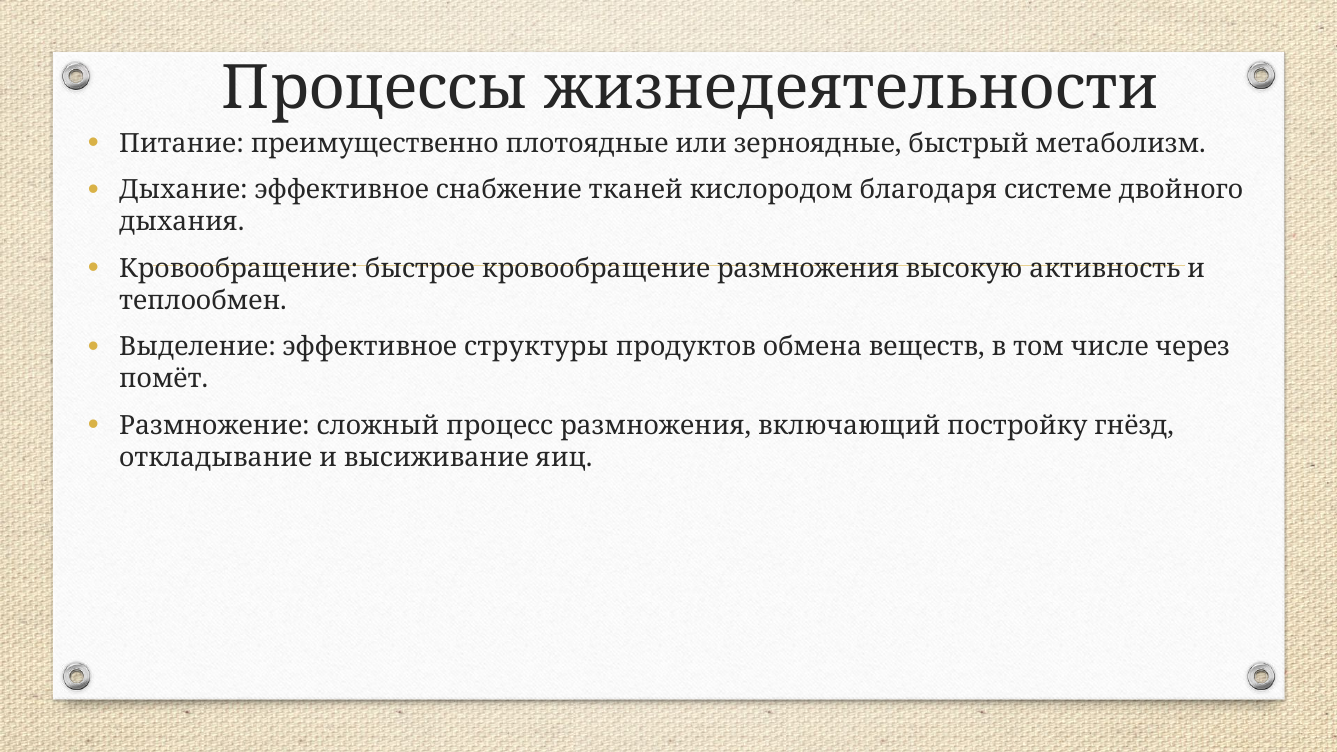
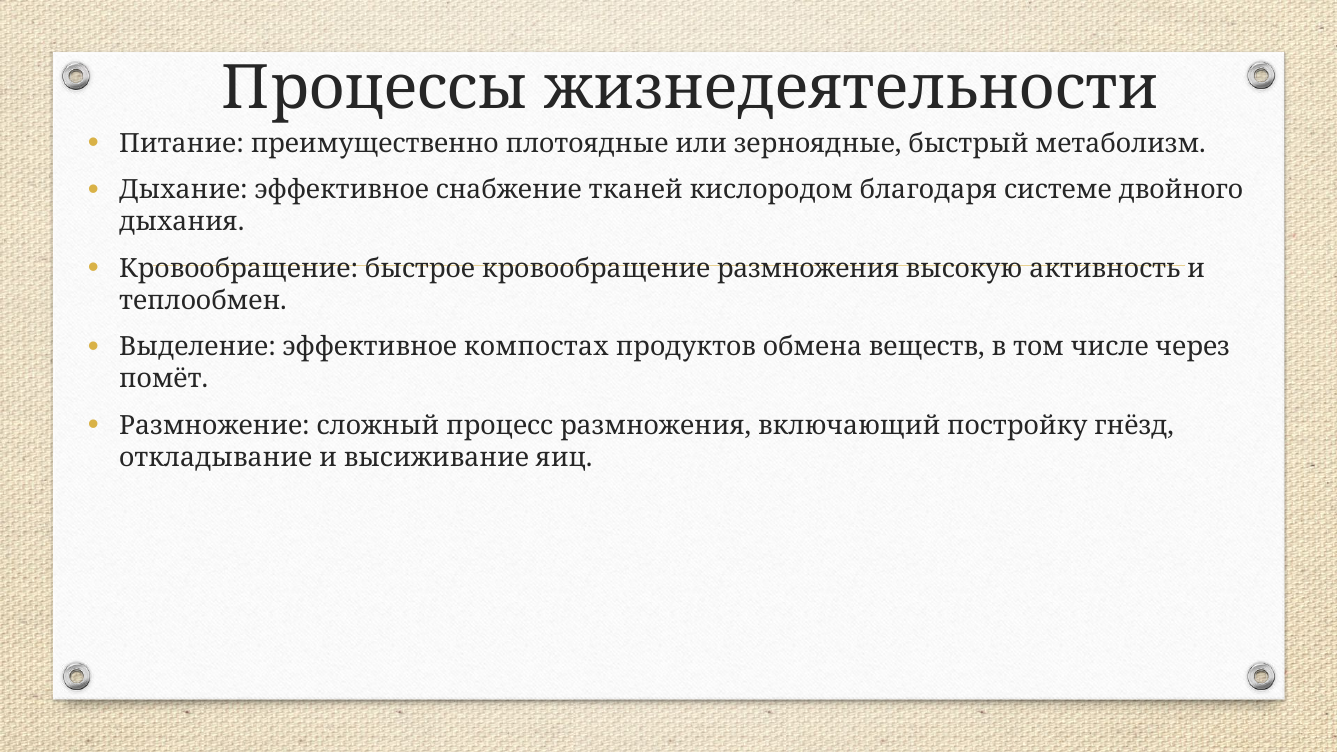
структуры: структуры -> компостах
